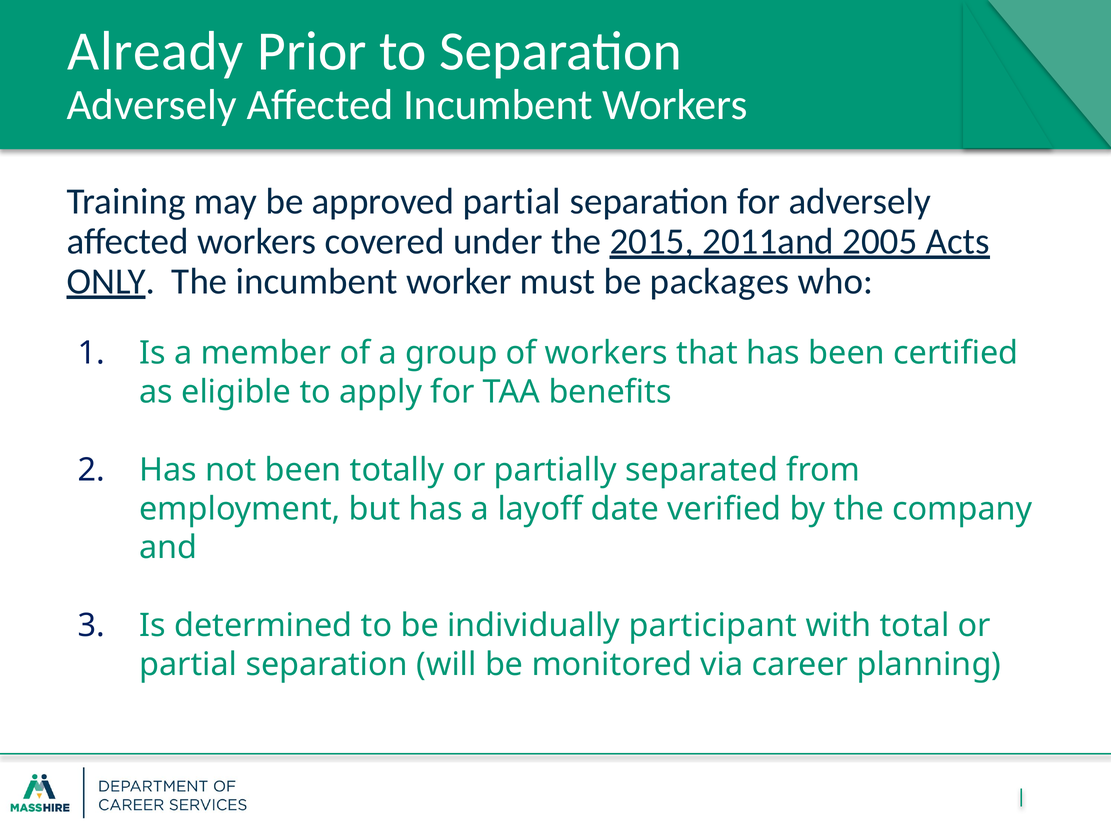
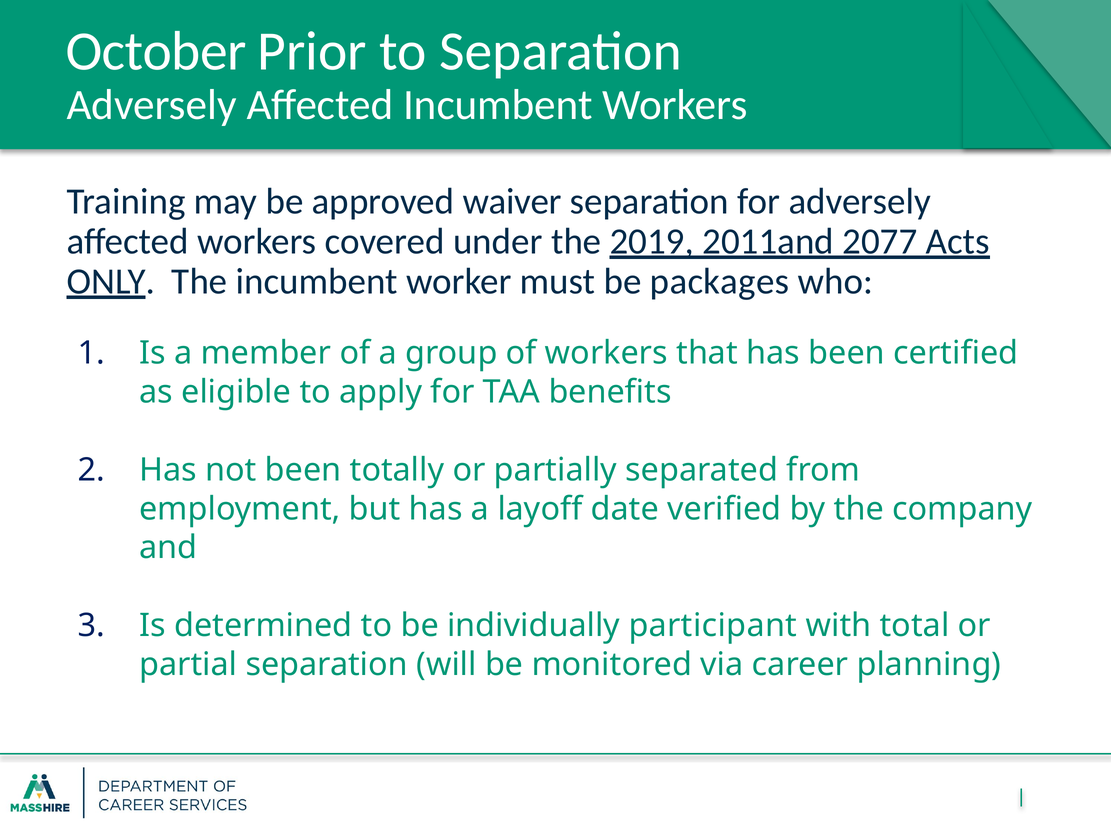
Already: Already -> October
approved partial: partial -> waiver
2015: 2015 -> 2019
2005: 2005 -> 2077
